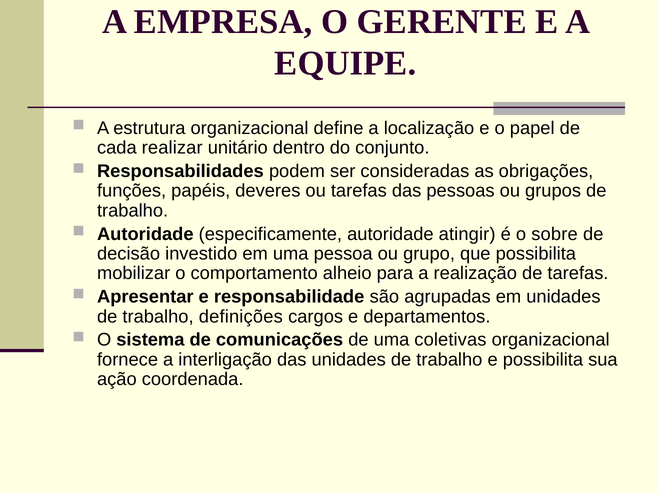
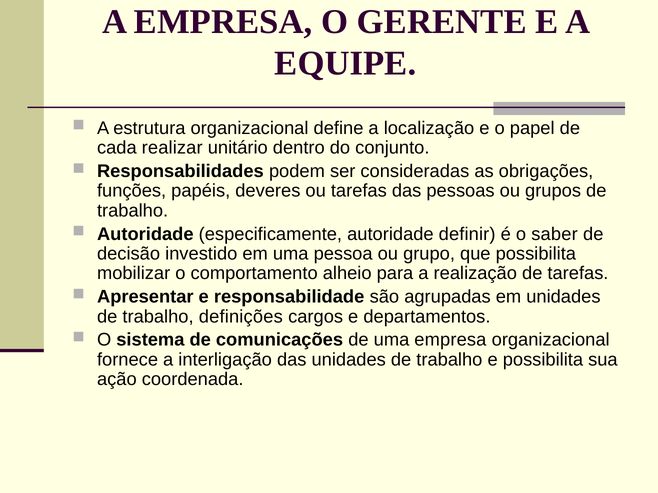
atingir: atingir -> definir
sobre: sobre -> saber
uma coletivas: coletivas -> empresa
